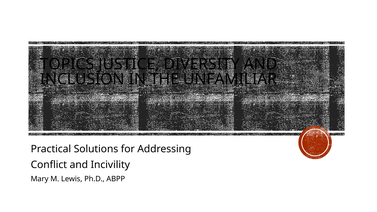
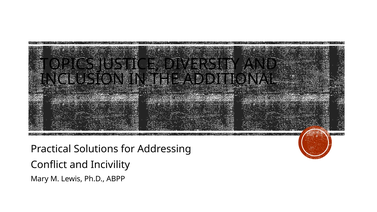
UNFAMILIAR: UNFAMILIAR -> ADDITIONAL
